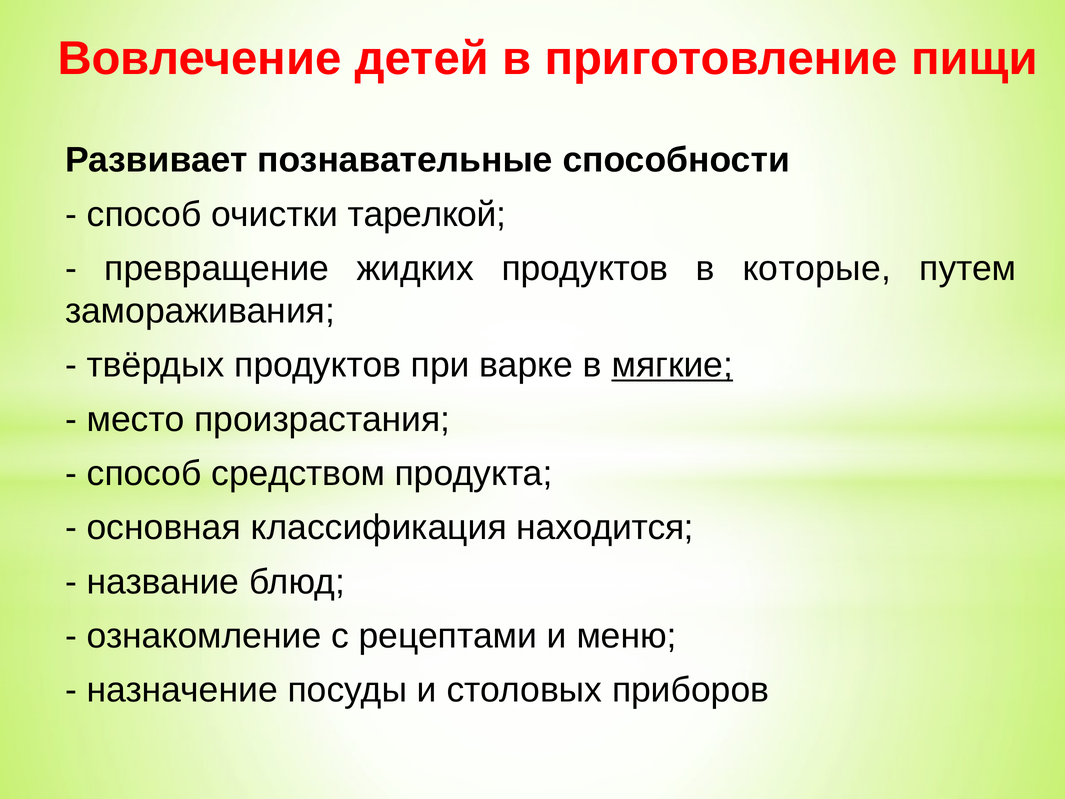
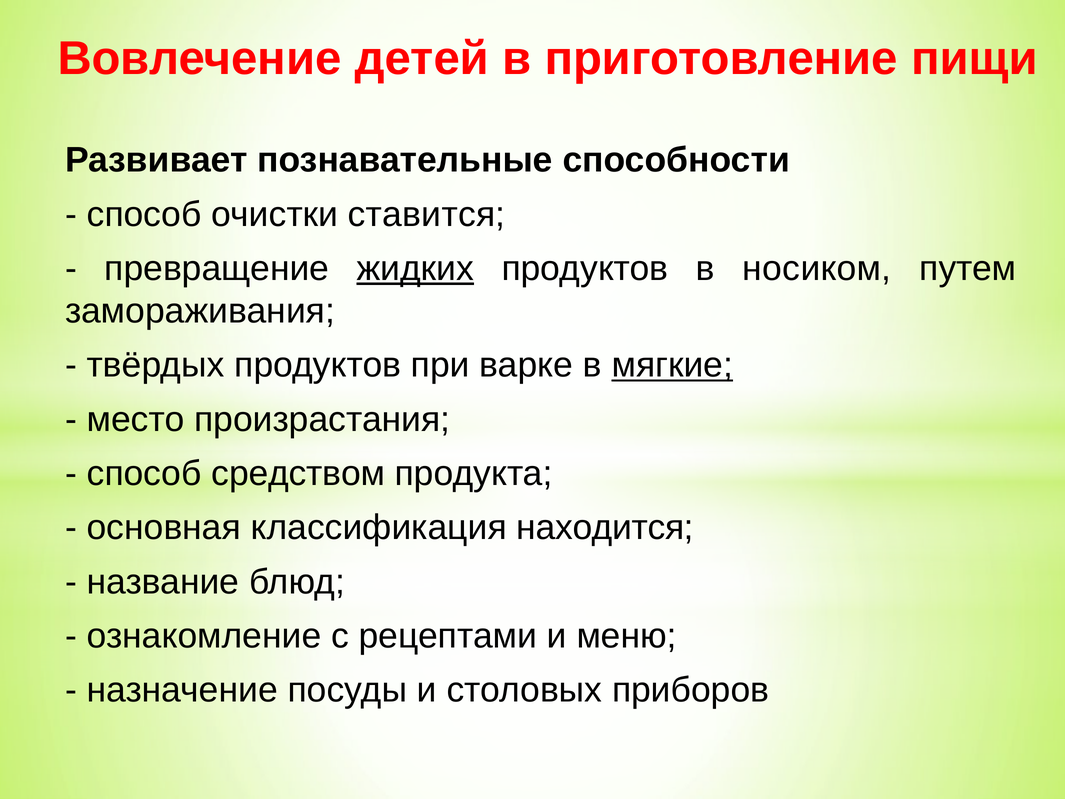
тарелкой: тарелкой -> ставится
жидких underline: none -> present
которые: которые -> носиком
